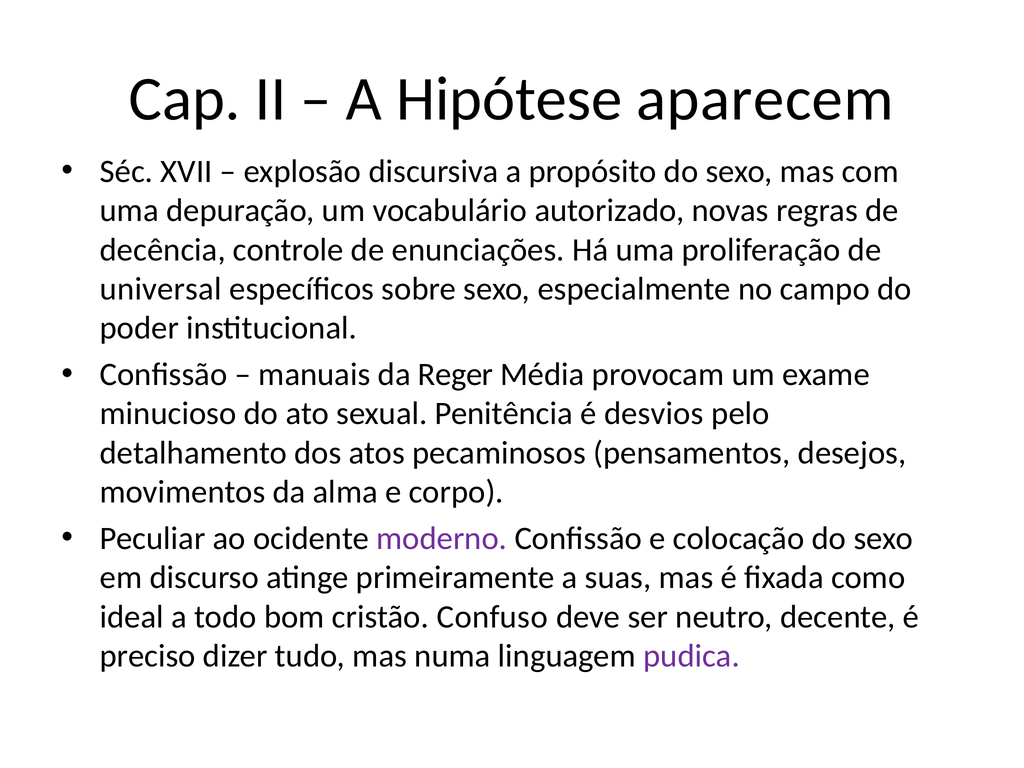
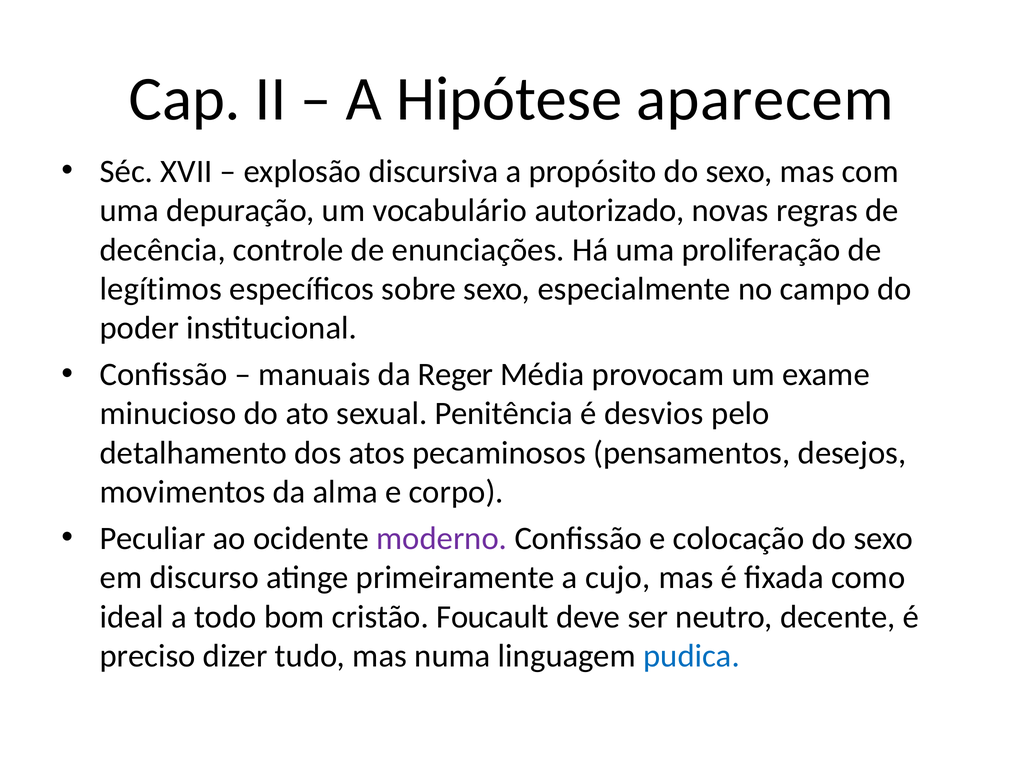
universal: universal -> legítimos
suas: suas -> cujo
Confuso: Confuso -> Foucault
pudica colour: purple -> blue
